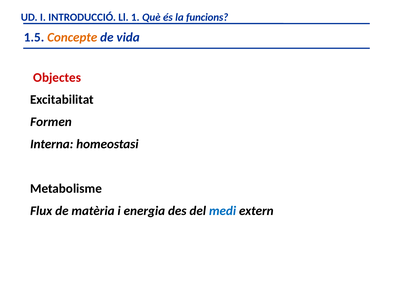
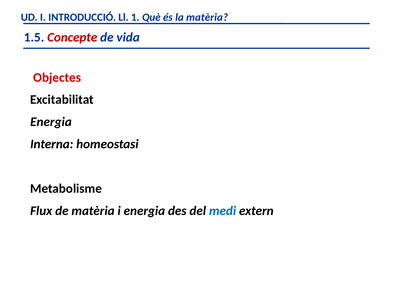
la funcions: funcions -> matèria
Concepte colour: orange -> red
Formen at (51, 122): Formen -> Energia
